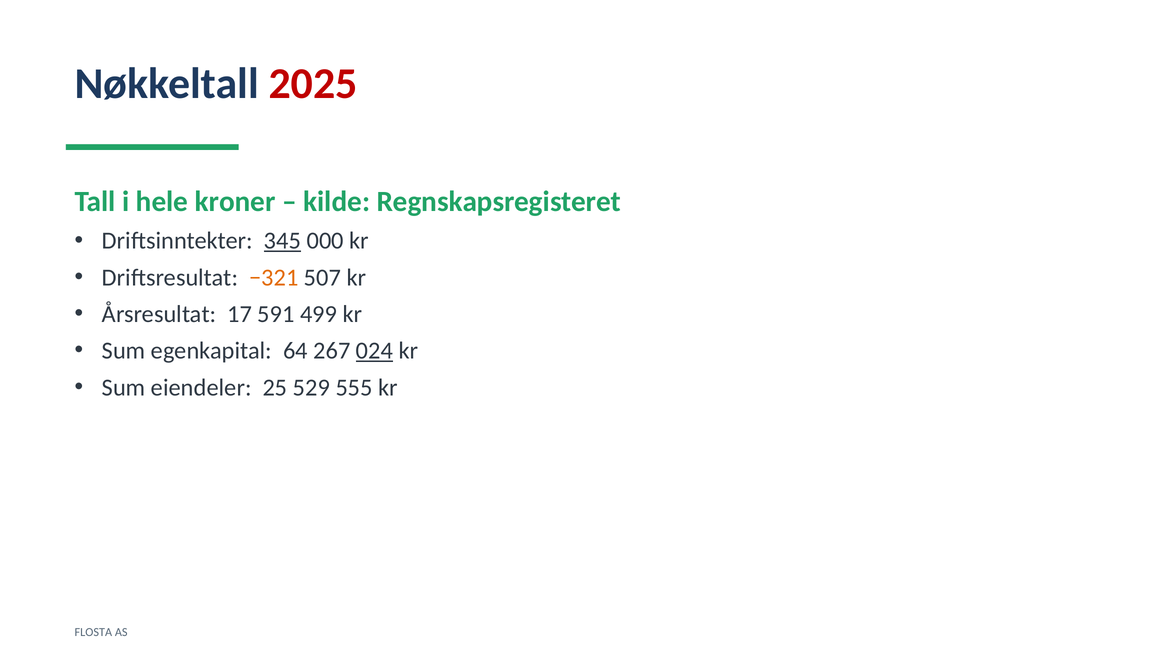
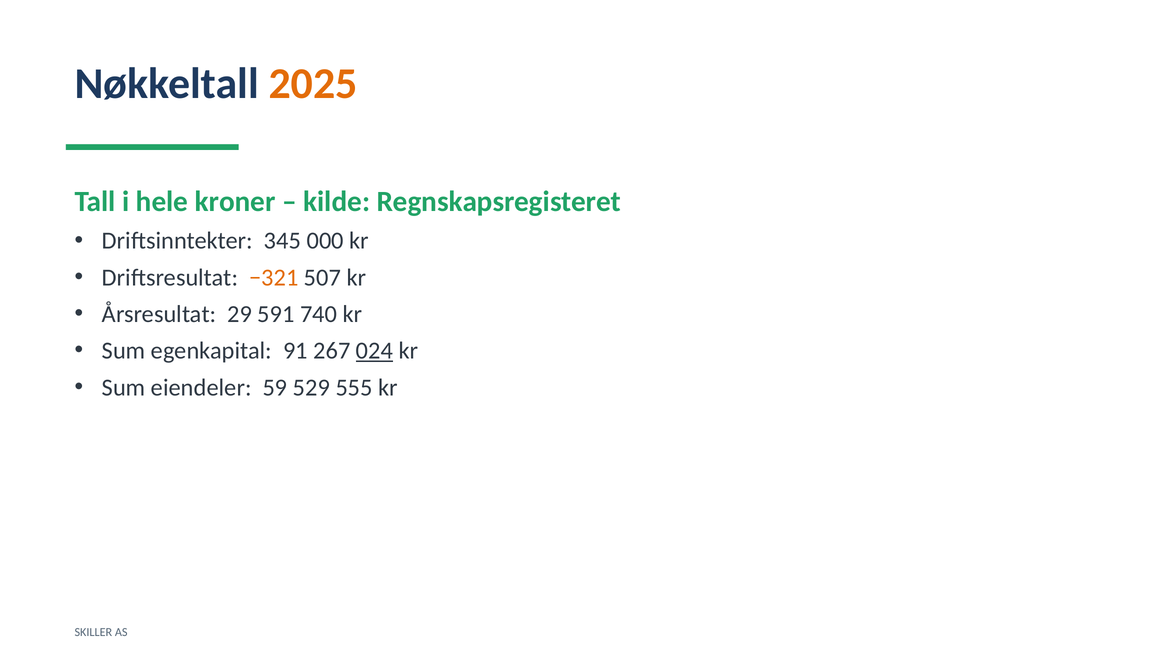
2025 colour: red -> orange
345 underline: present -> none
17: 17 -> 29
499: 499 -> 740
64: 64 -> 91
25: 25 -> 59
FLOSTA: FLOSTA -> SKILLER
